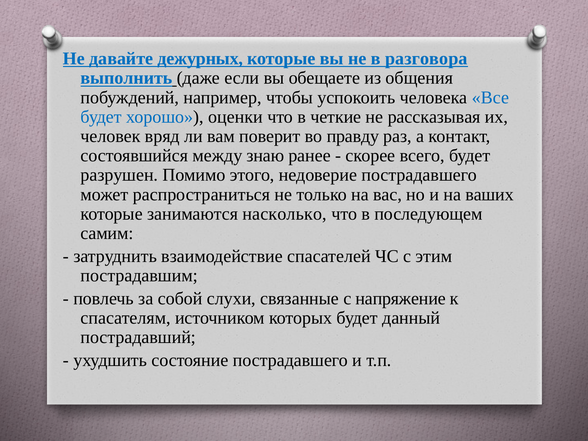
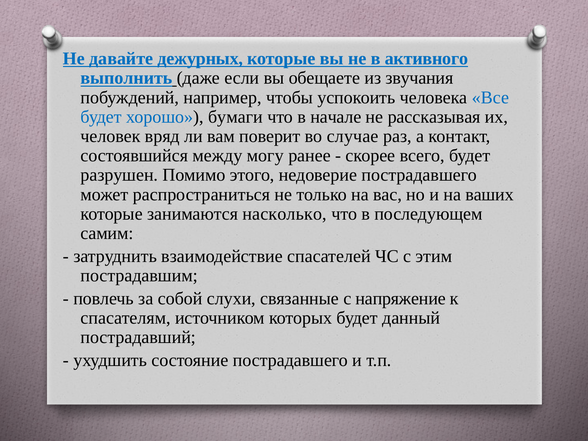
разговора: разговора -> активного
общения: общения -> звучания
оценки: оценки -> бумаги
четкие: четкие -> начале
правду: правду -> случае
знаю: знаю -> могу
